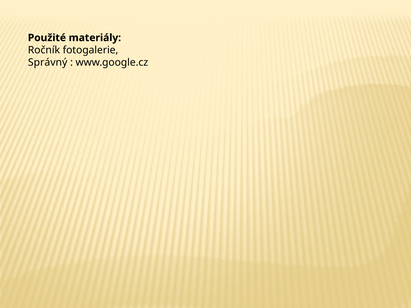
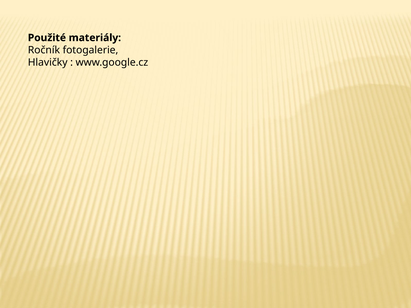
Správný: Správný -> Hlavičky
